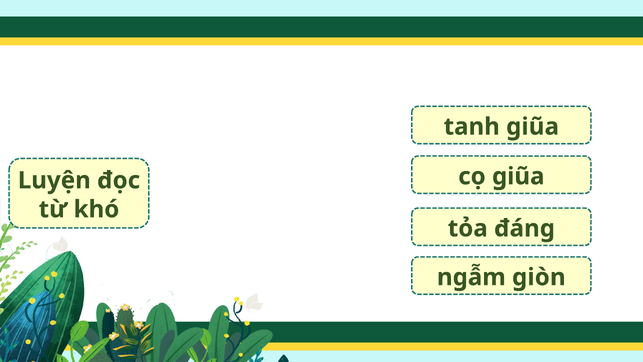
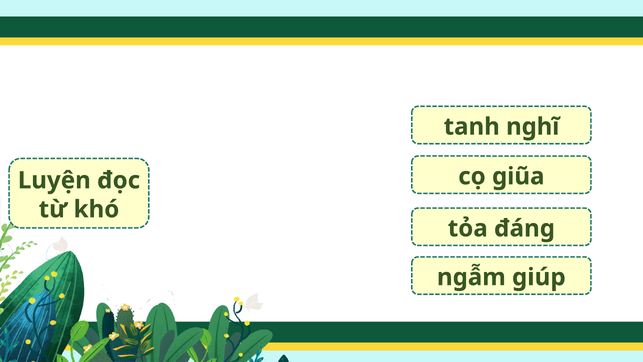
tanh giũa: giũa -> nghĩ
giòn: giòn -> giúp
